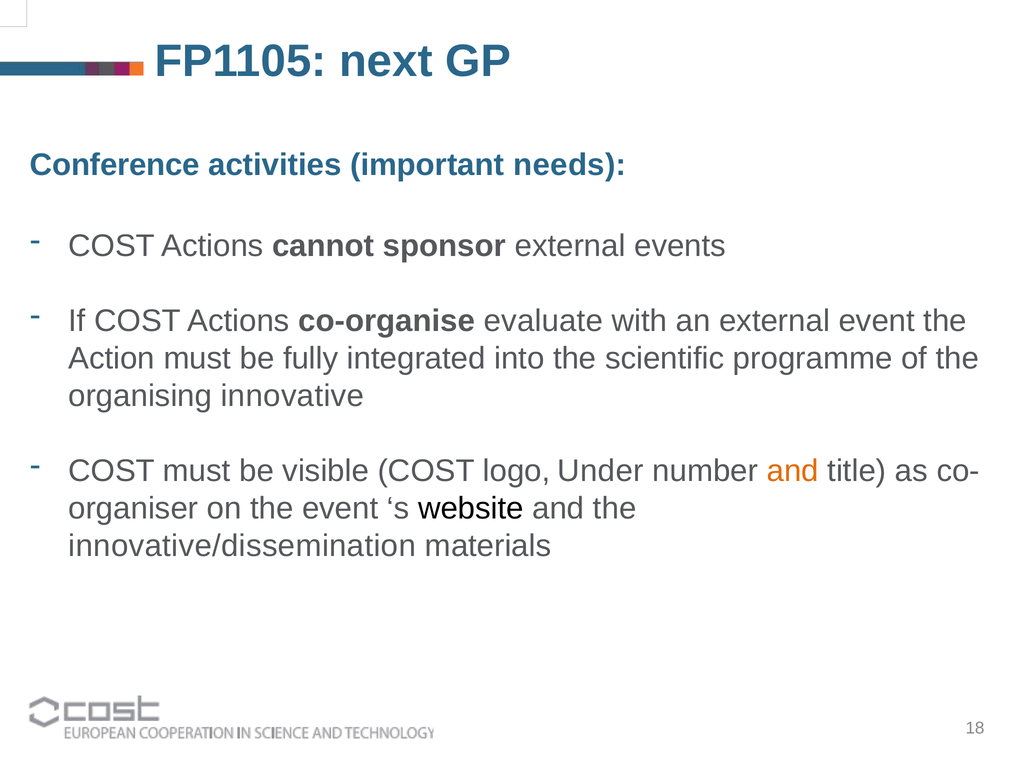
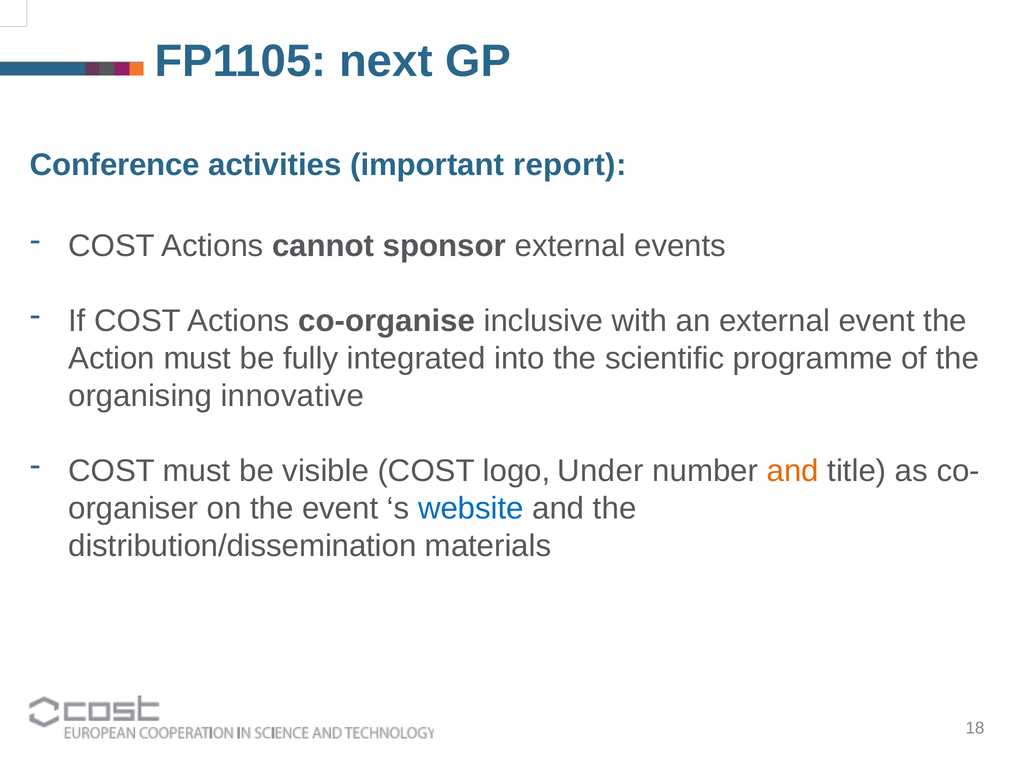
needs: needs -> report
evaluate: evaluate -> inclusive
website colour: black -> blue
innovative/dissemination: innovative/dissemination -> distribution/dissemination
